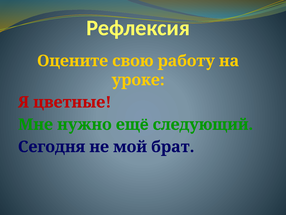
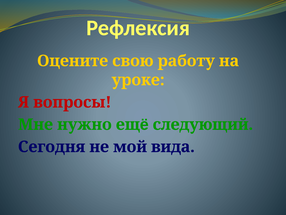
цветные: цветные -> вопросы
брат: брат -> вида
